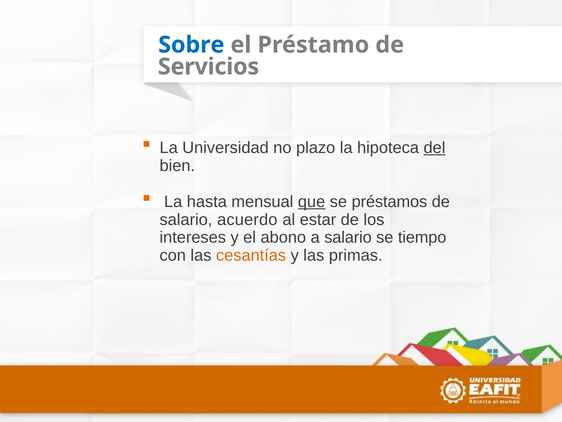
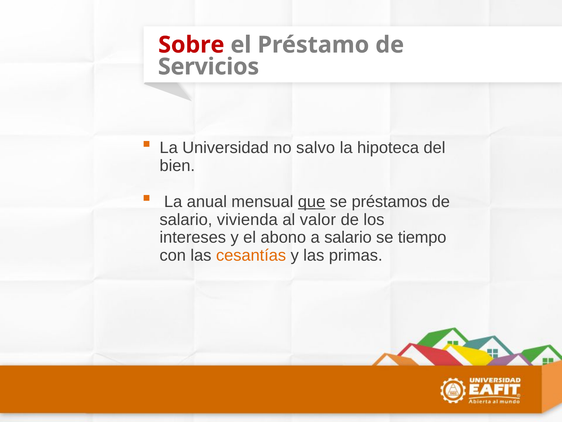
Sobre colour: blue -> red
plazo: plazo -> salvo
del underline: present -> none
hasta: hasta -> anual
acuerdo: acuerdo -> vivienda
estar: estar -> valor
